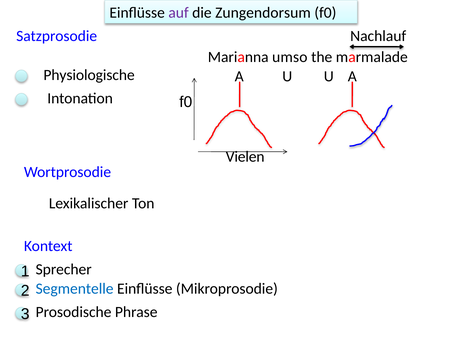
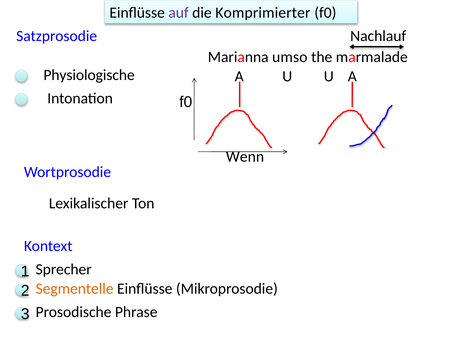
Zungendorsum: Zungendorsum -> Komprimierter
Vielen: Vielen -> Wenn
Segmentelle colour: blue -> orange
